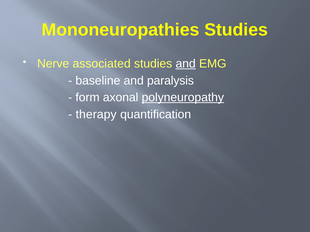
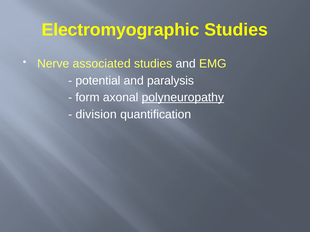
Mononeuropathies: Mononeuropathies -> Electromyographic
and at (186, 64) underline: present -> none
baseline: baseline -> potential
therapy: therapy -> division
